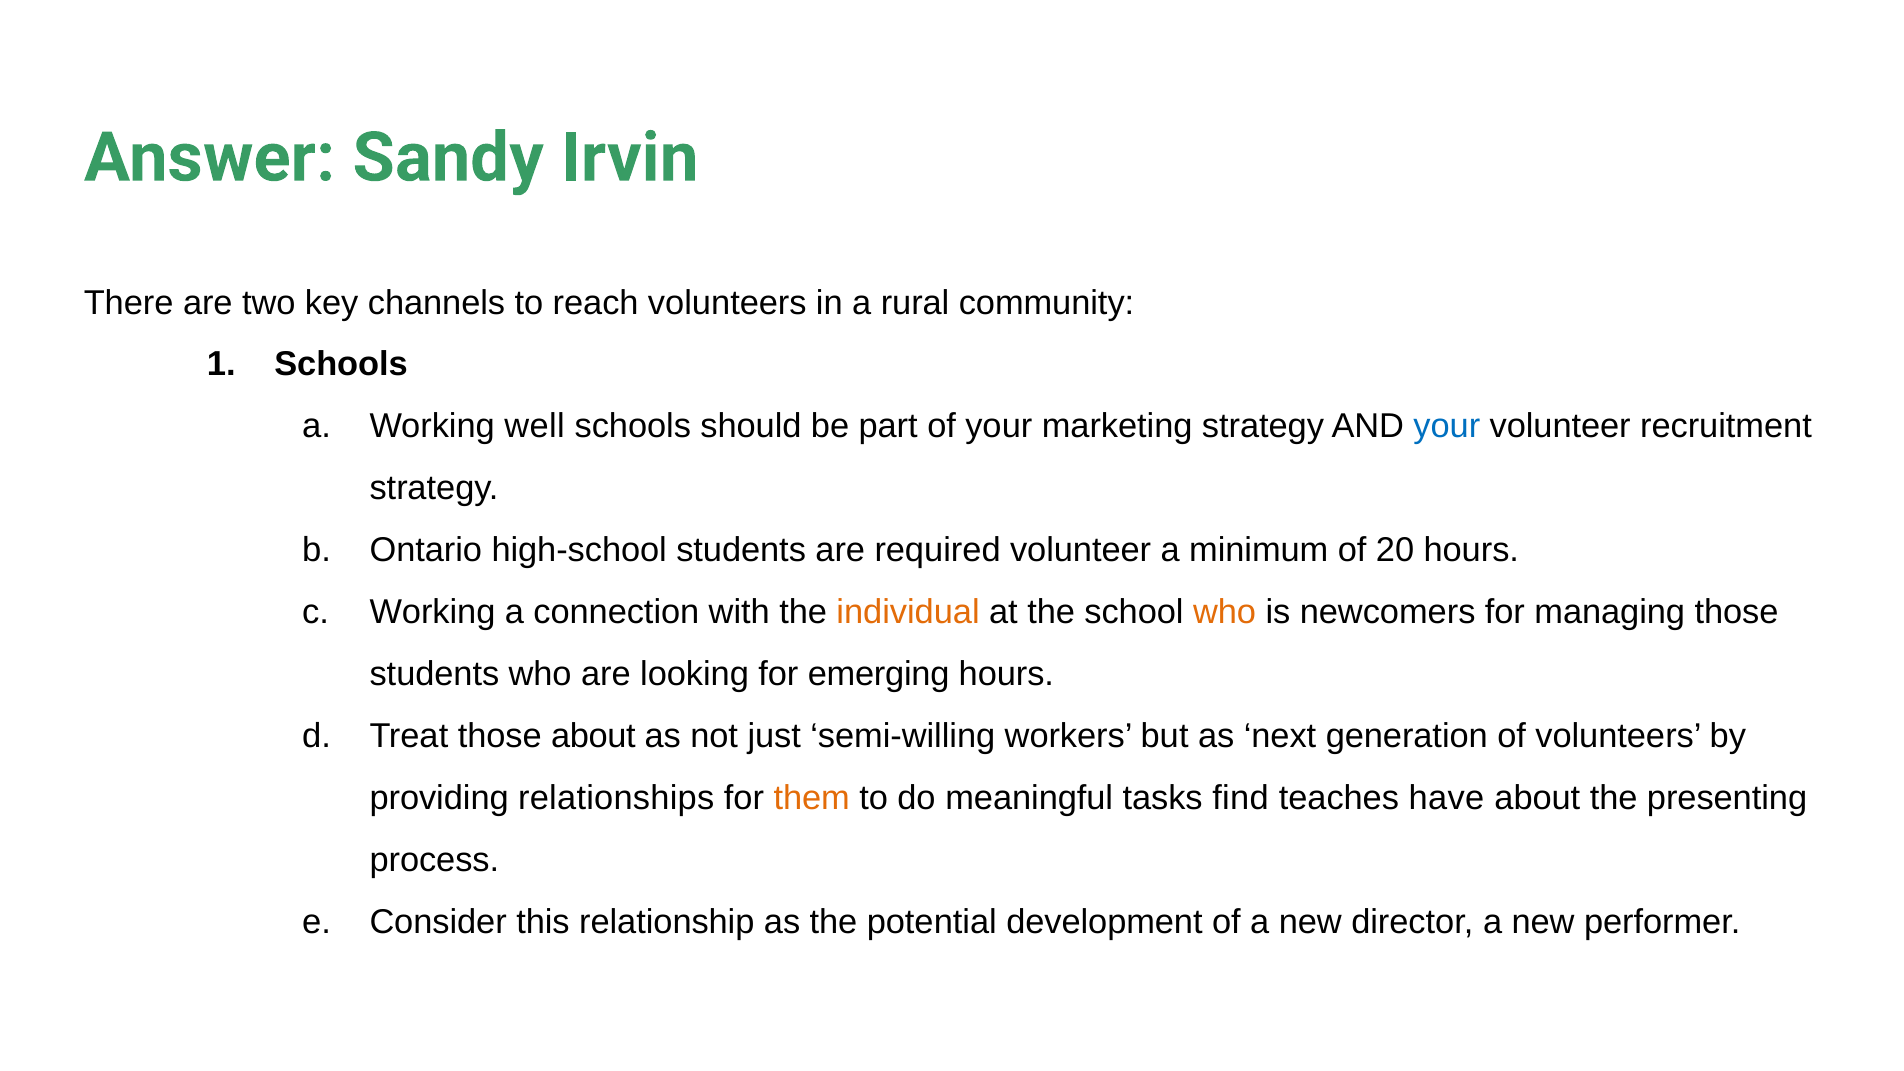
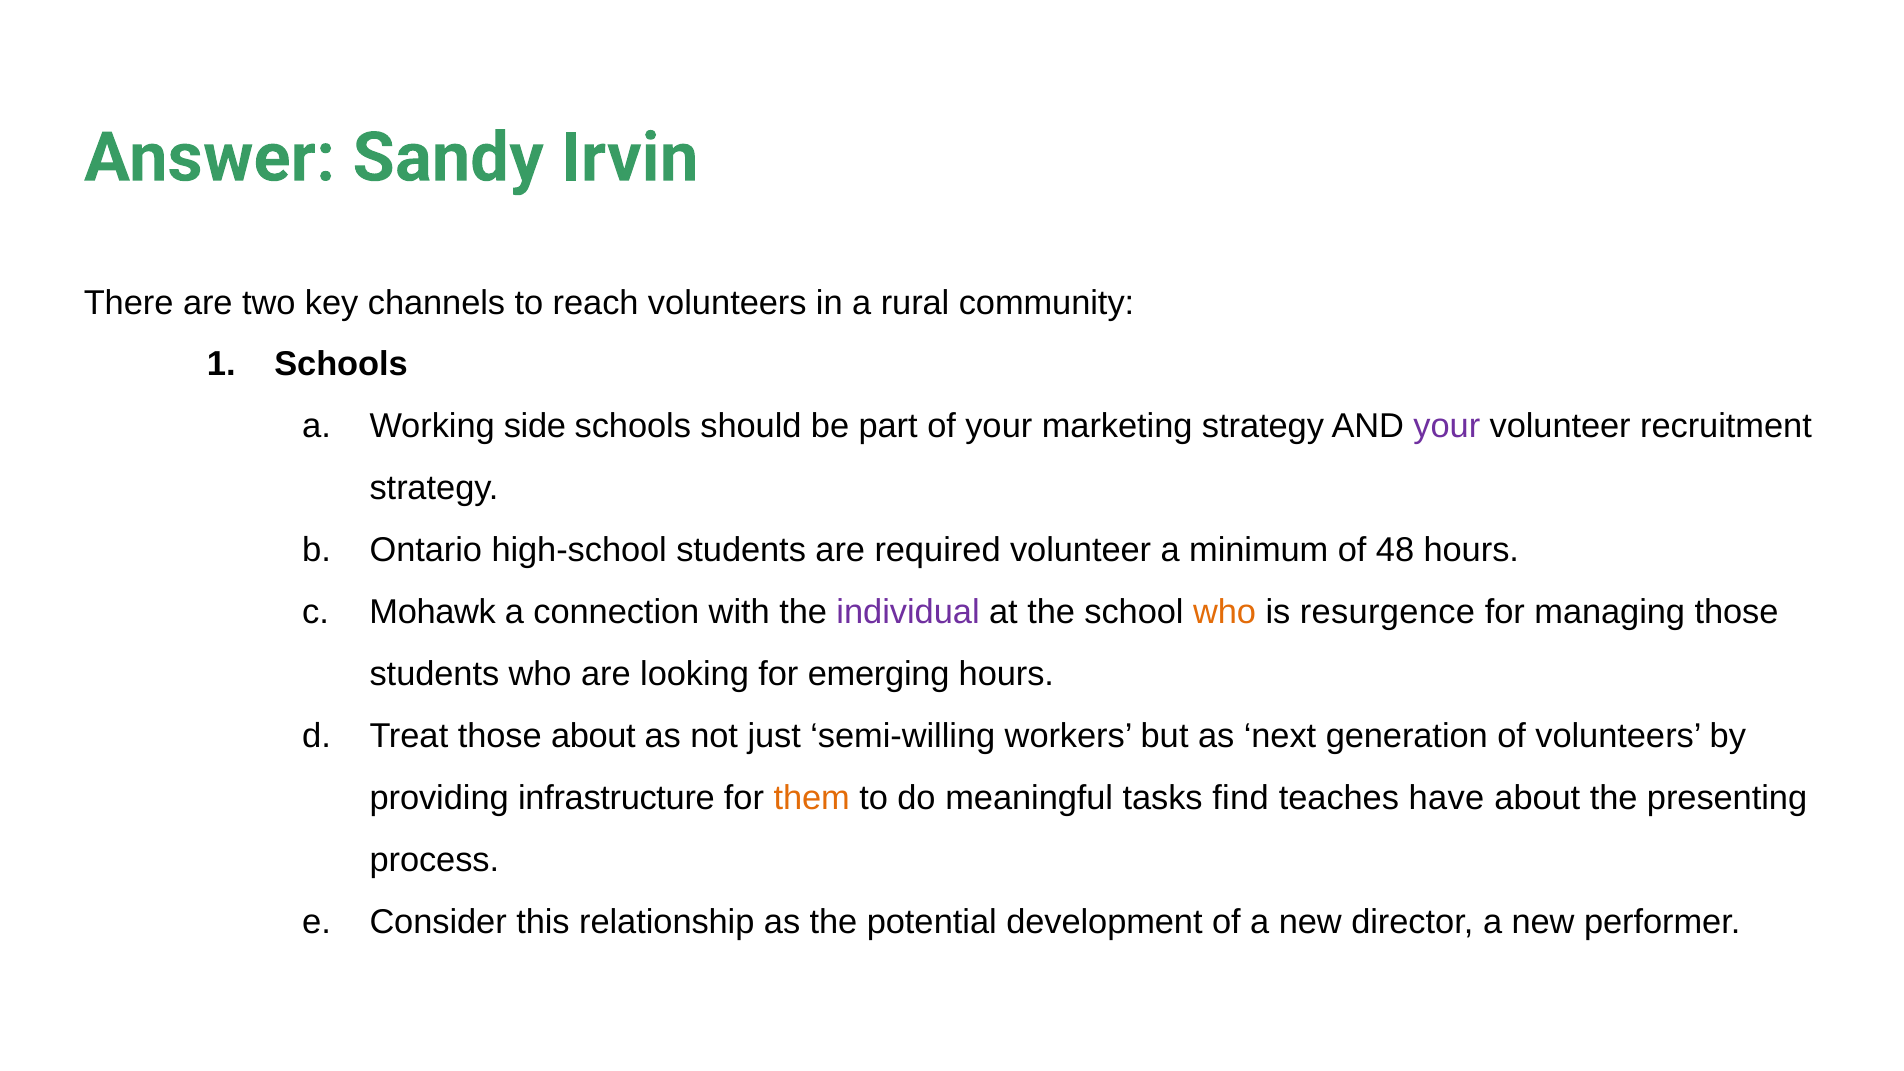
well: well -> side
your at (1447, 427) colour: blue -> purple
20: 20 -> 48
Working at (432, 612): Working -> Mohawk
individual colour: orange -> purple
newcomers: newcomers -> resurgence
relationships: relationships -> infrastructure
